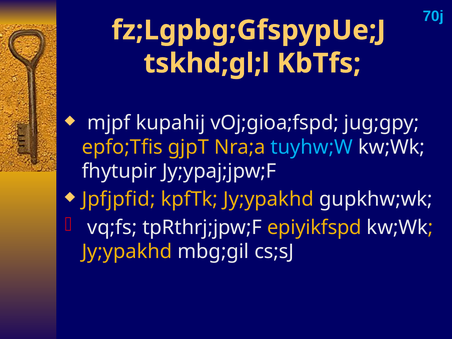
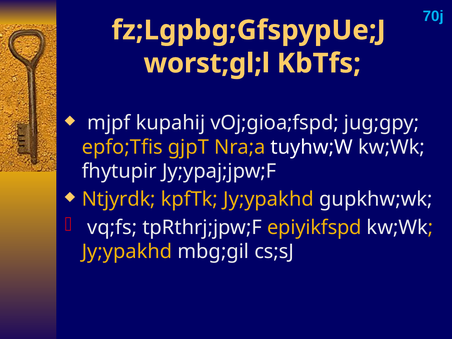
tskhd;gl;l: tskhd;gl;l -> worst;gl;l
tuyhw;W colour: light blue -> white
Jpfjpfid: Jpfjpfid -> Ntjyrdk
